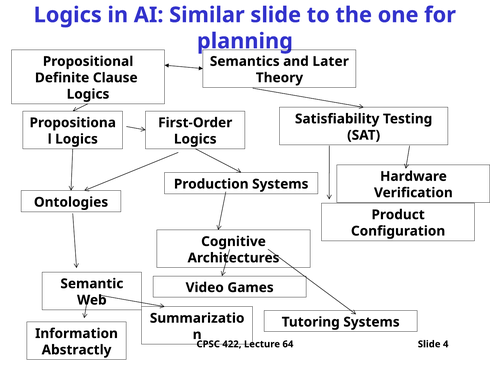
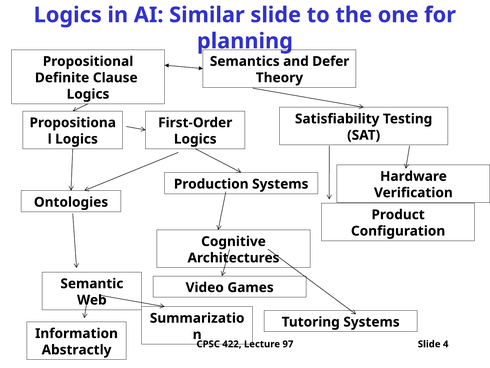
Later: Later -> Defer
64: 64 -> 97
